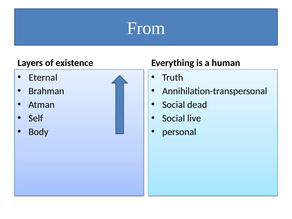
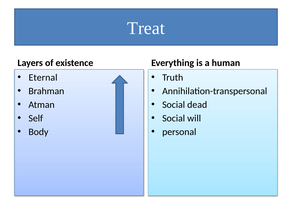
From: From -> Treat
live: live -> will
